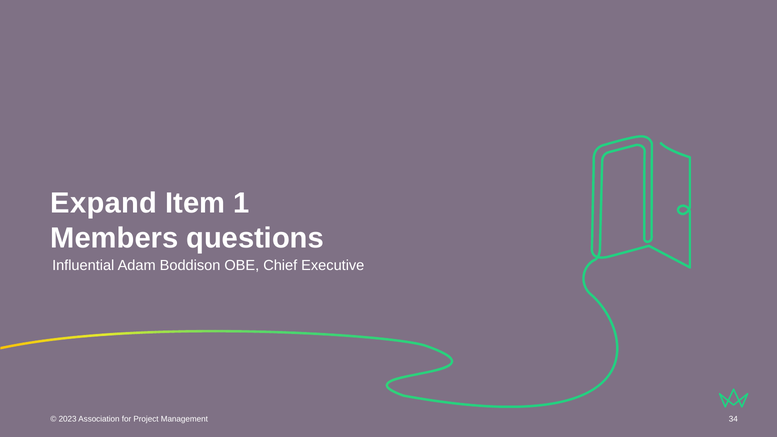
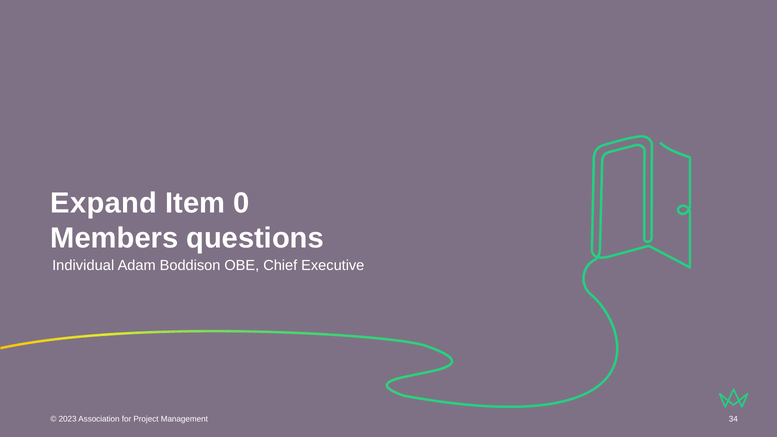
1: 1 -> 0
Influential: Influential -> Individual
